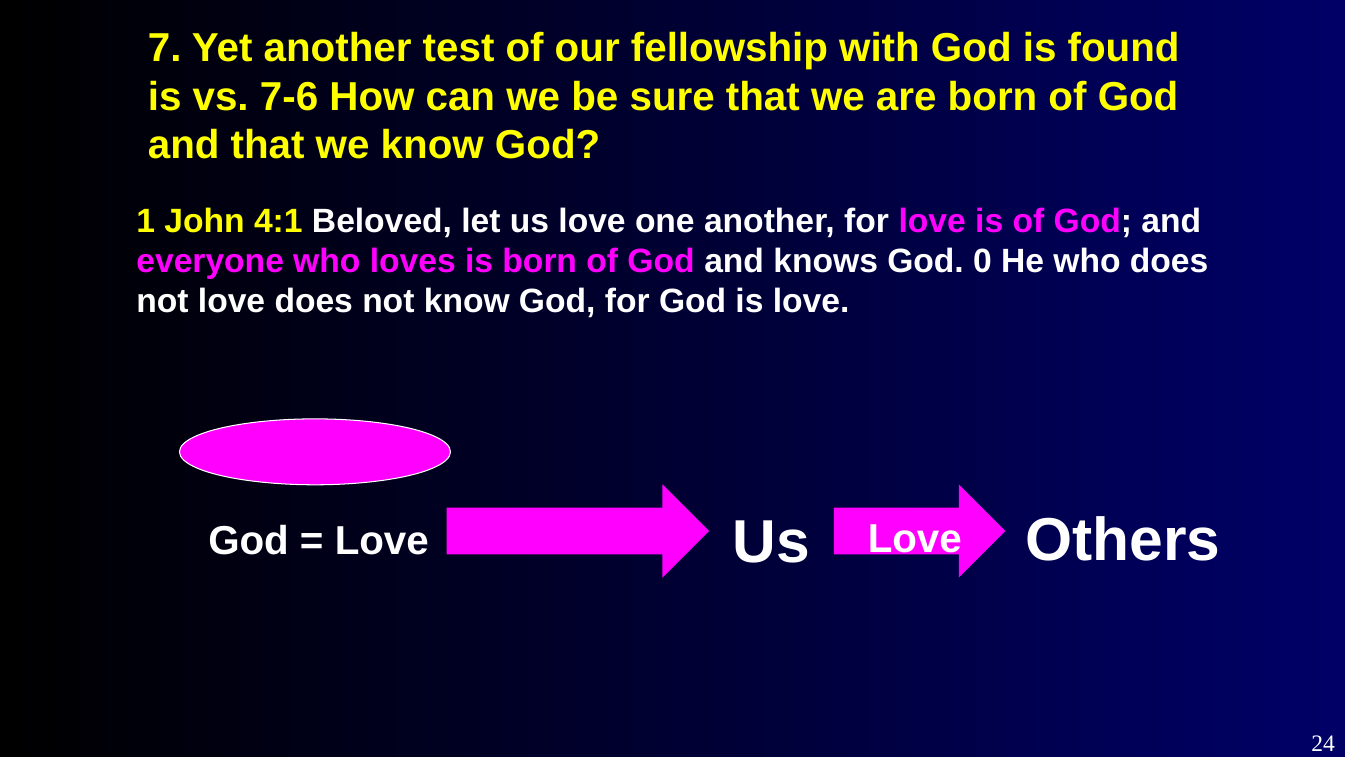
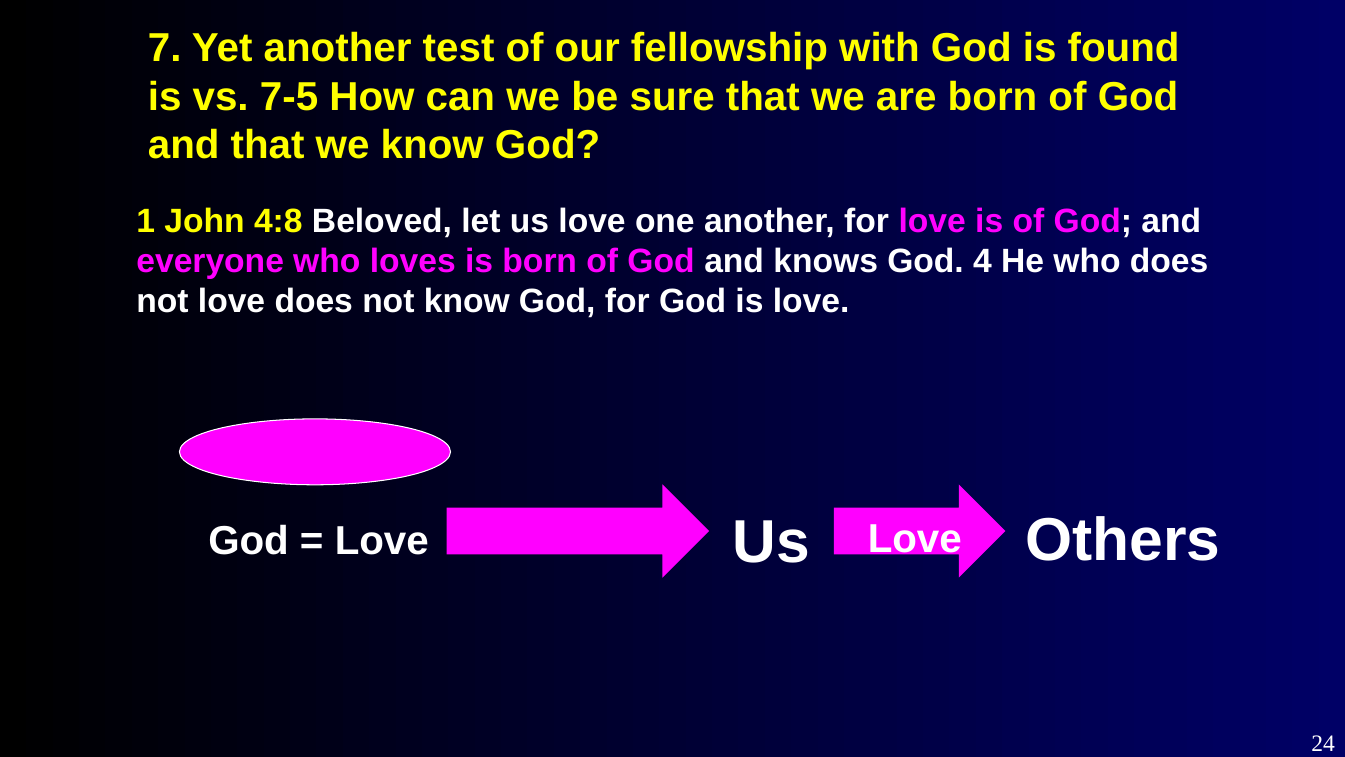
7-6: 7-6 -> 7-5
4:1: 4:1 -> 4:8
0: 0 -> 4
